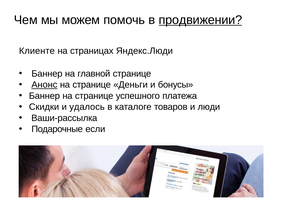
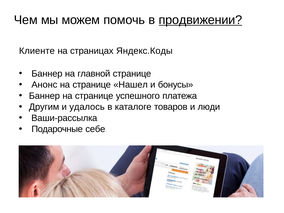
Яндекс.Люди: Яндекс.Люди -> Яндекс.Коды
Анонс underline: present -> none
Деньги: Деньги -> Нашел
Скидки: Скидки -> Другим
если: если -> себе
